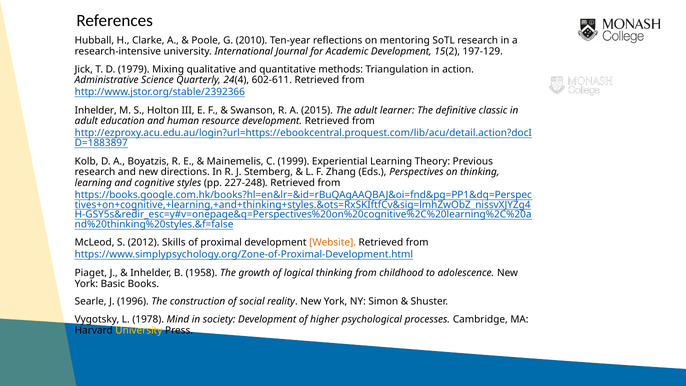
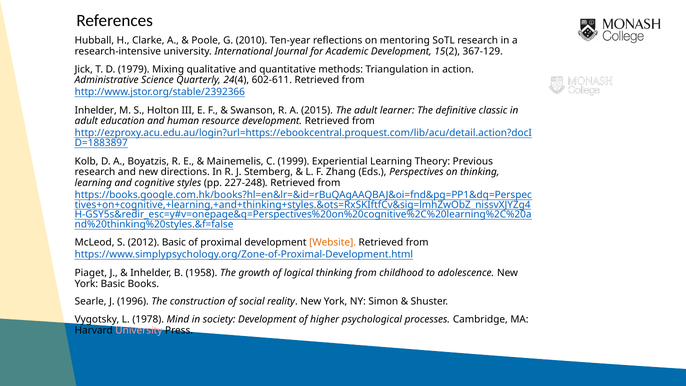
197-129: 197-129 -> 367-129
2012 Skills: Skills -> Basic
University at (139, 330) colour: yellow -> pink
